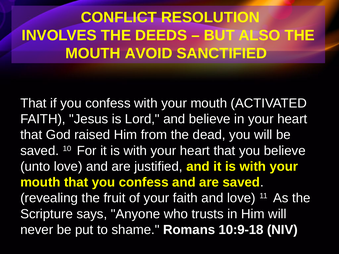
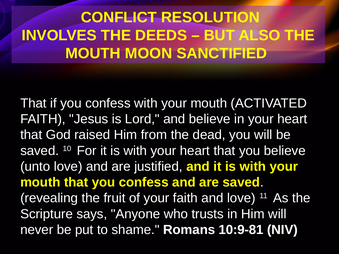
AVOID: AVOID -> MOON
10:9-18: 10:9-18 -> 10:9-81
